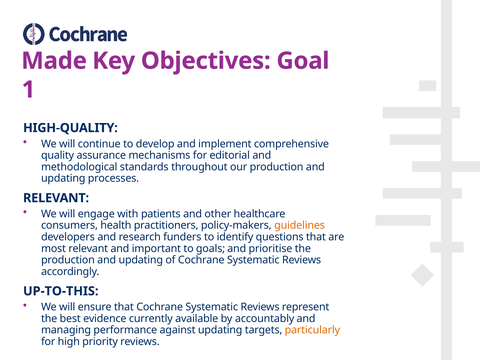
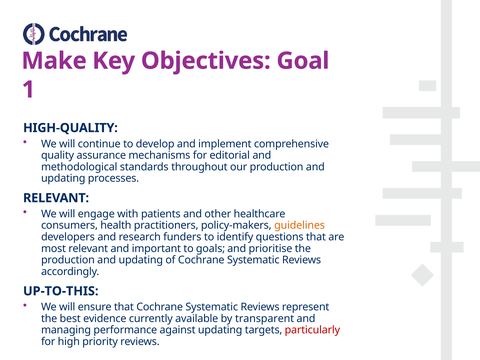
Made: Made -> Make
accountably: accountably -> transparent
particularly colour: orange -> red
